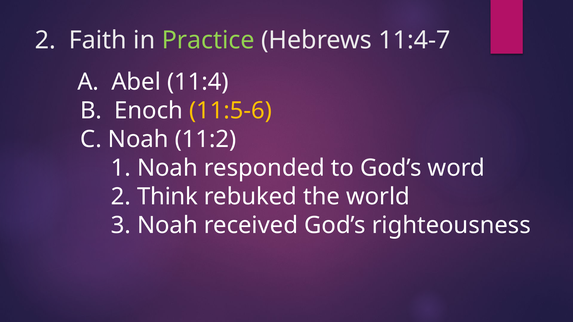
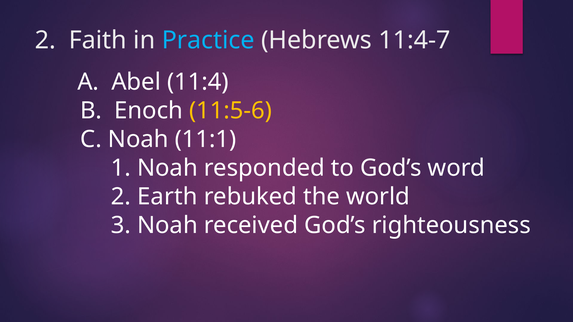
Practice colour: light green -> light blue
11:2: 11:2 -> 11:1
Think: Think -> Earth
